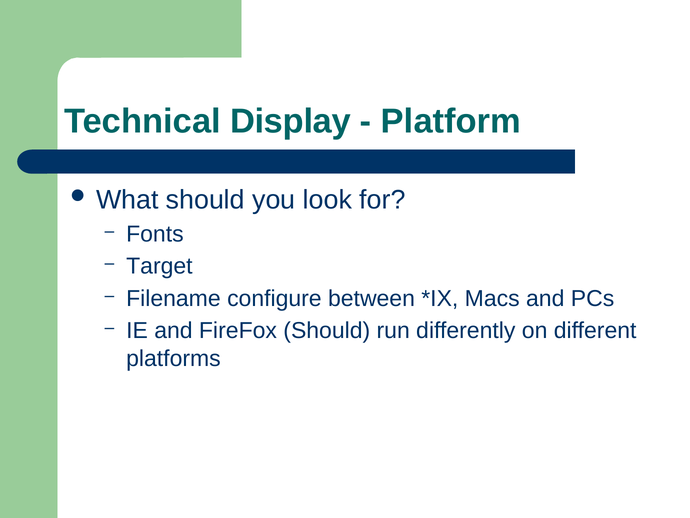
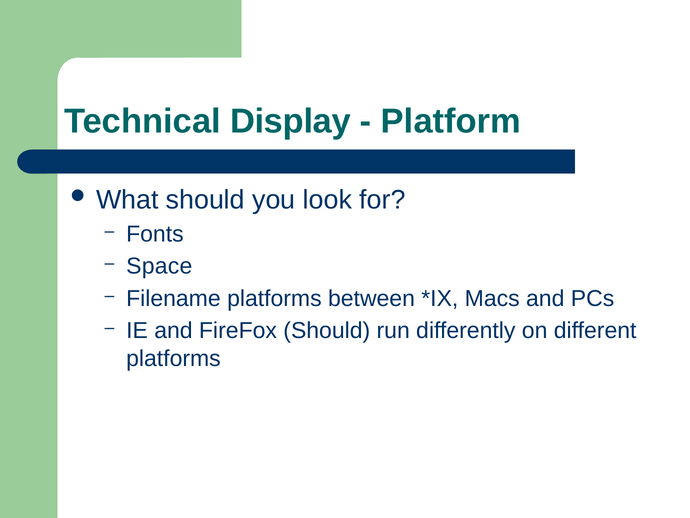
Target: Target -> Space
Filename configure: configure -> platforms
